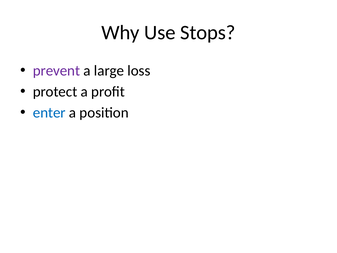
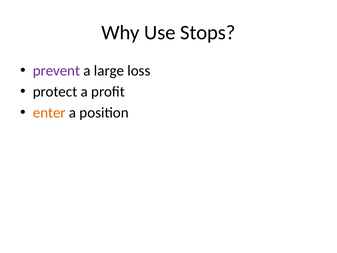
enter colour: blue -> orange
